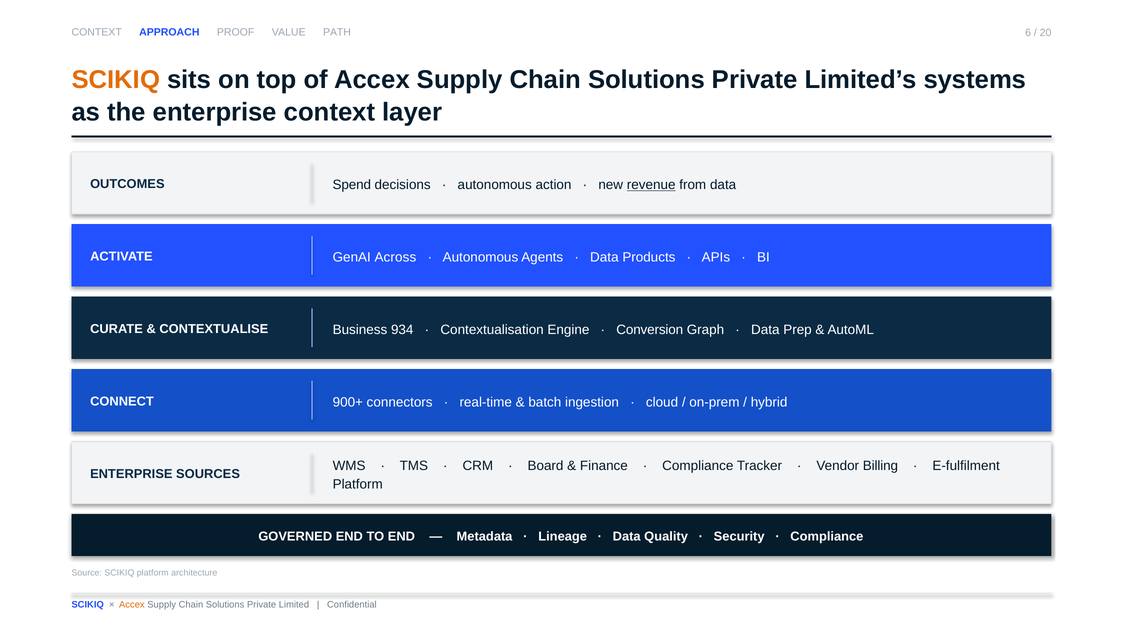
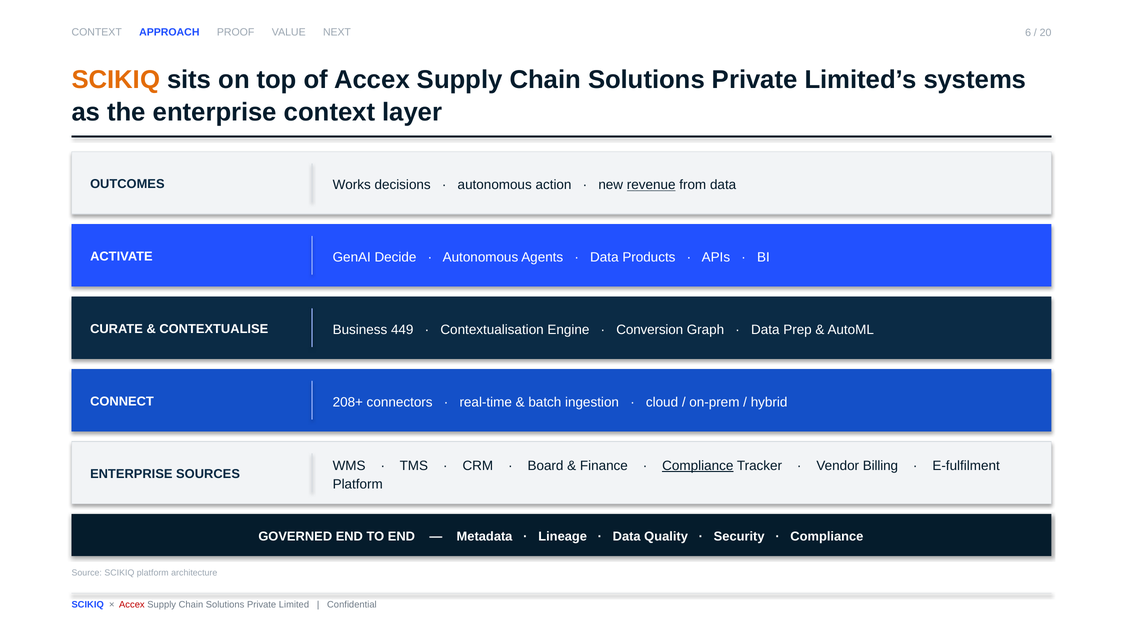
PATH: PATH -> NEXT
Spend: Spend -> Works
Across: Across -> Decide
934: 934 -> 449
900+: 900+ -> 208+
Compliance at (698, 465) underline: none -> present
Accex at (132, 604) colour: orange -> red
